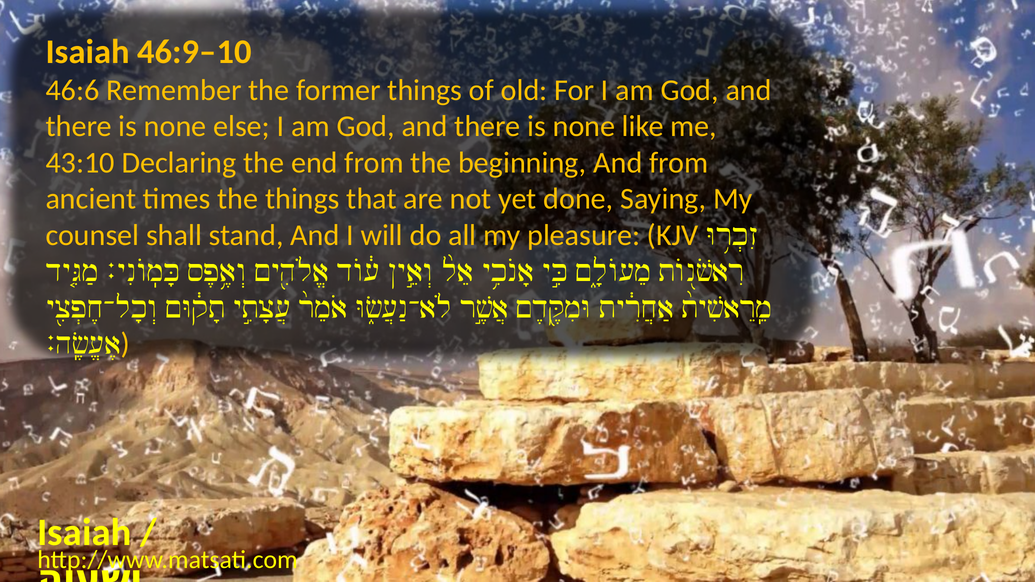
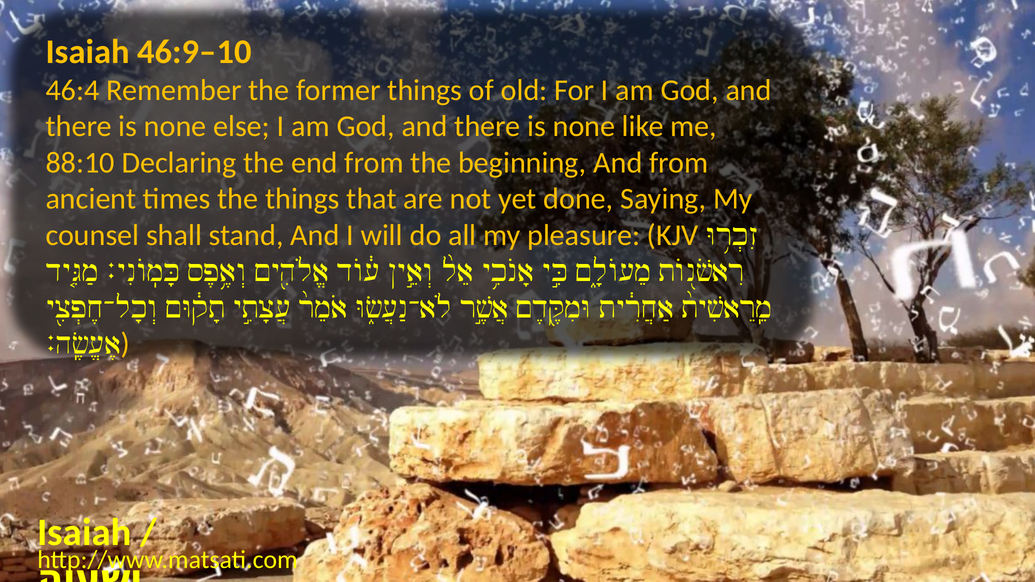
46:6: 46:6 -> 46:4
43:10: 43:10 -> 88:10
